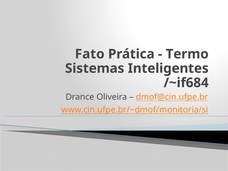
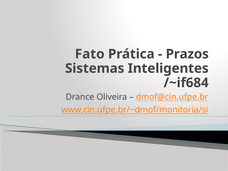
Termo: Termo -> Prazos
